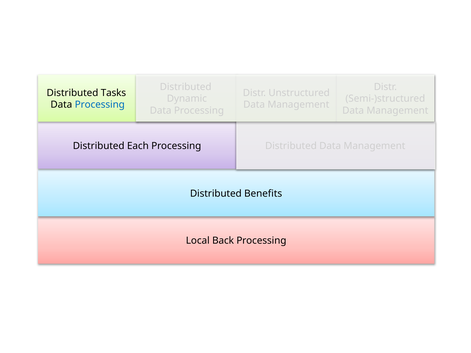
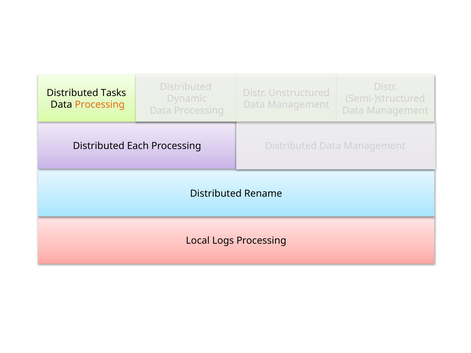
Processing at (100, 105) colour: blue -> orange
Benefits: Benefits -> Rename
Back: Back -> Logs
